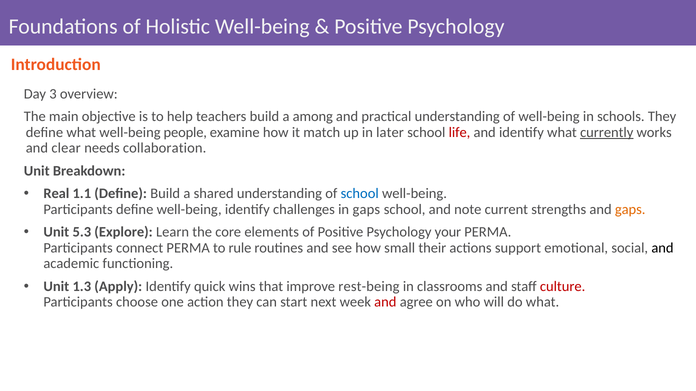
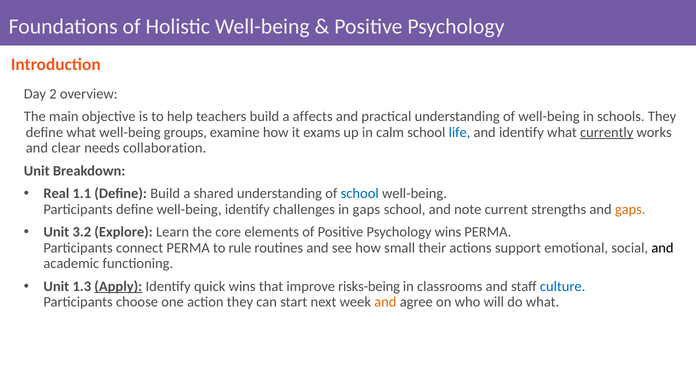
3: 3 -> 2
among: among -> affects
people: people -> groups
match: match -> exams
later: later -> calm
life colour: red -> blue
5.3: 5.3 -> 3.2
Psychology your: your -> wins
Apply underline: none -> present
rest-being: rest-being -> risks-being
culture colour: red -> blue
and at (385, 302) colour: red -> orange
